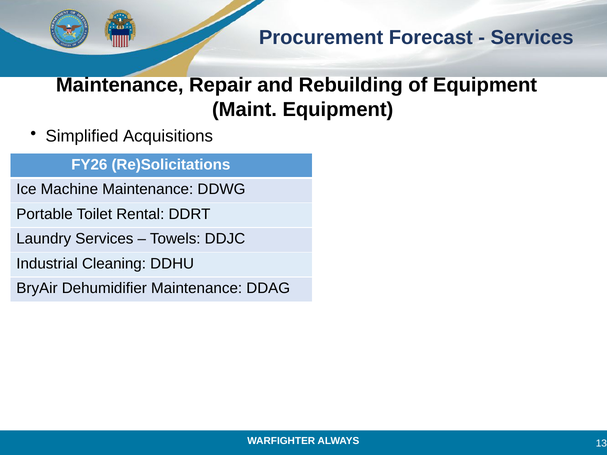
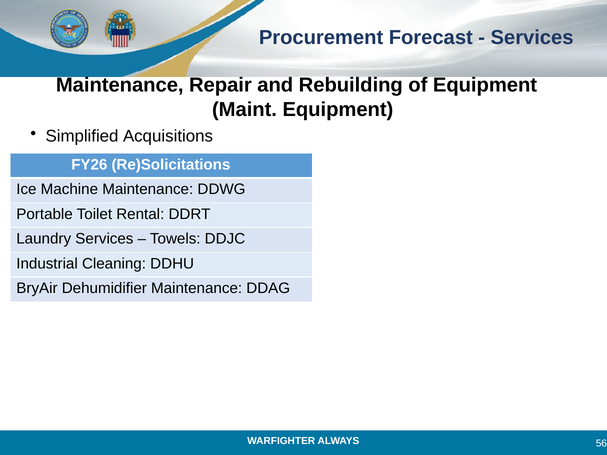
13: 13 -> 56
